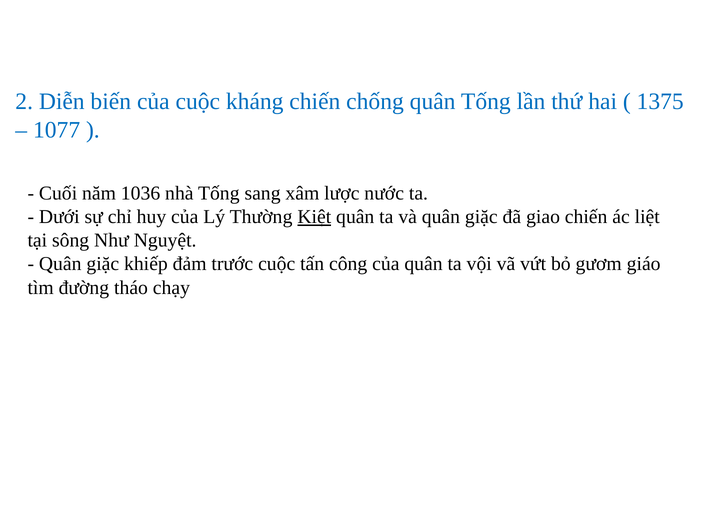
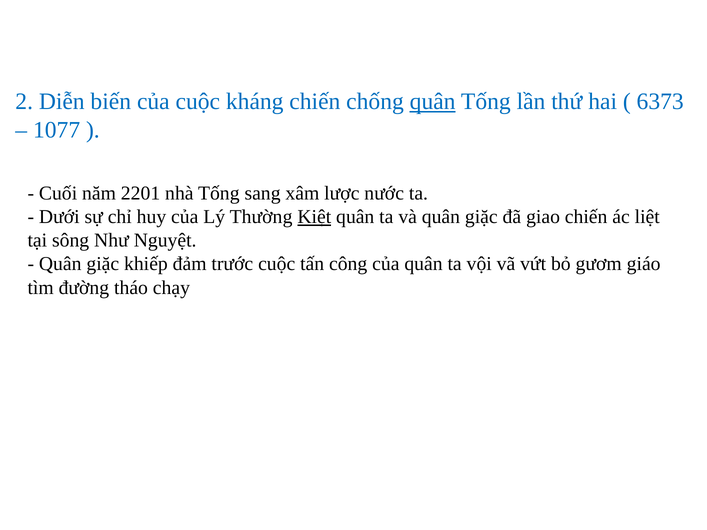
quân at (433, 102) underline: none -> present
1375: 1375 -> 6373
1036: 1036 -> 2201
